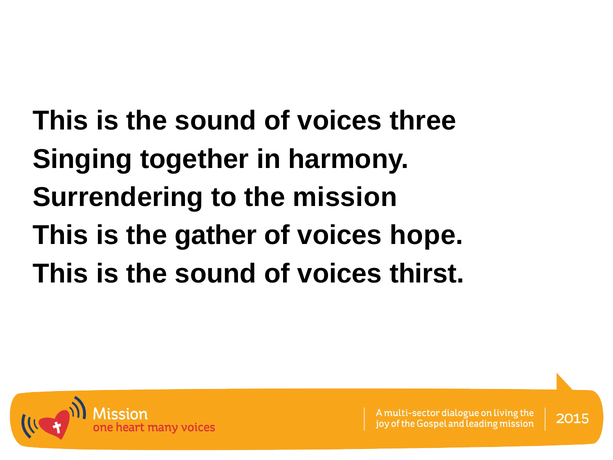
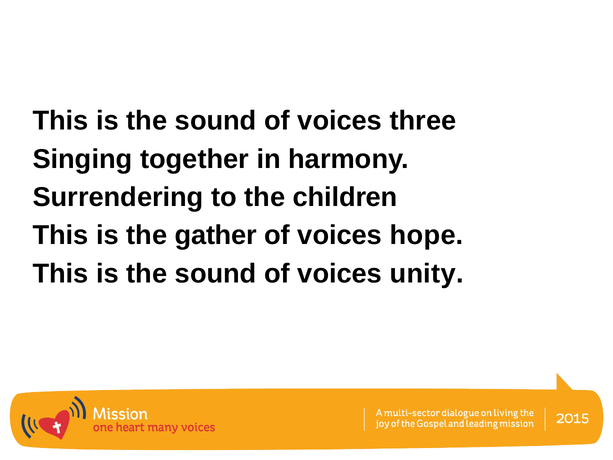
mission: mission -> children
thirst: thirst -> unity
